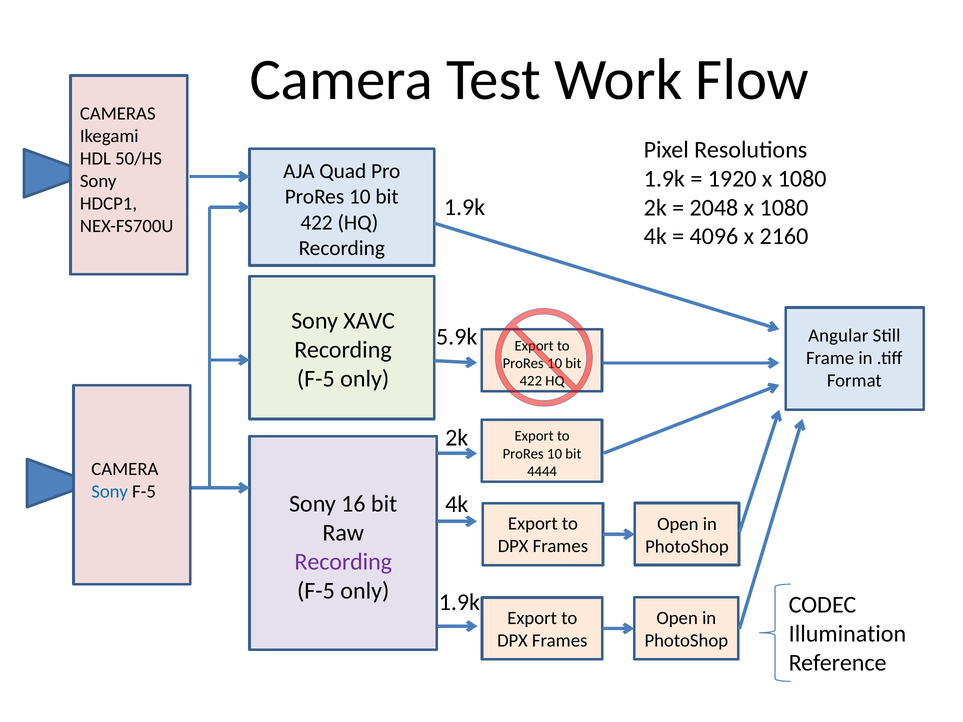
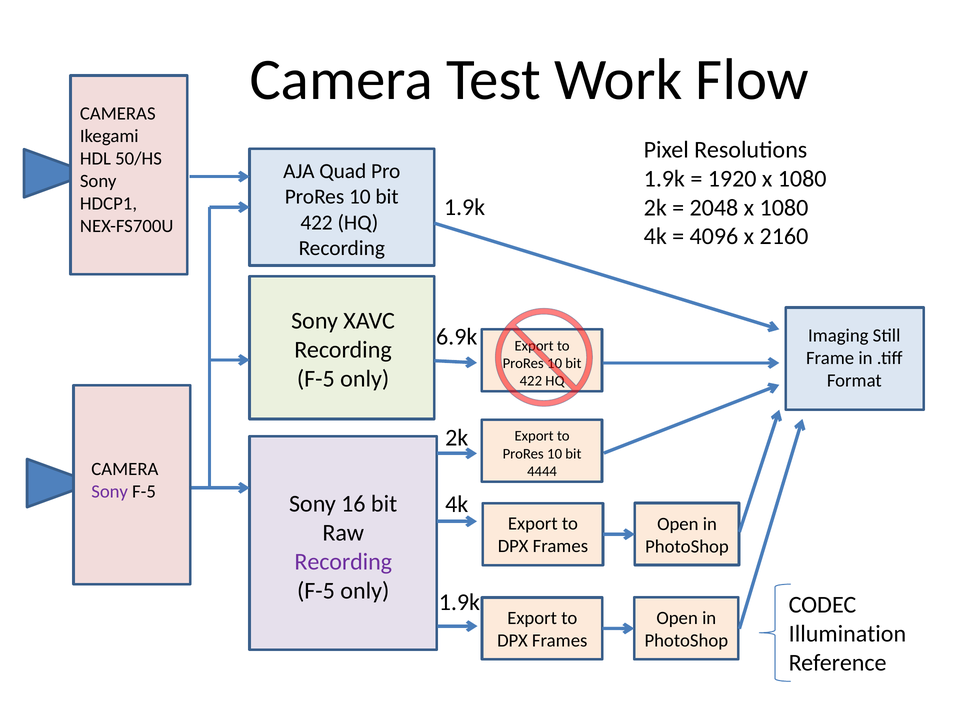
5.9k: 5.9k -> 6.9k
Angular: Angular -> Imaging
Sony at (110, 492) colour: blue -> purple
